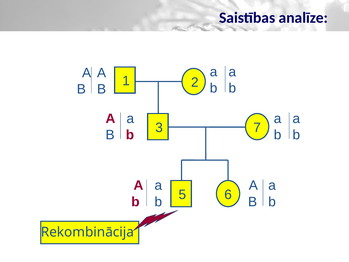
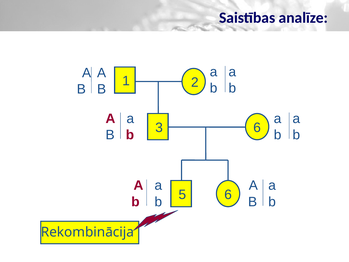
3 7: 7 -> 6
